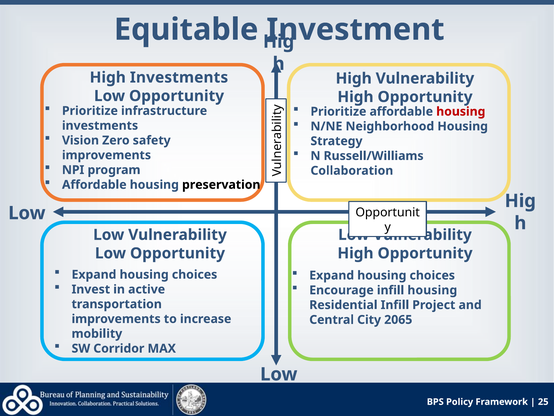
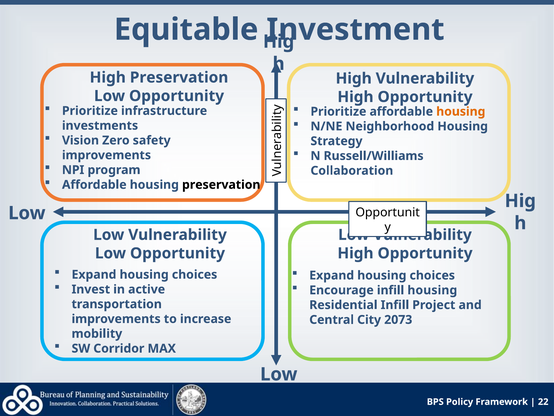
High Investments: Investments -> Preservation
housing at (461, 111) colour: red -> orange
2065: 2065 -> 2073
25: 25 -> 22
